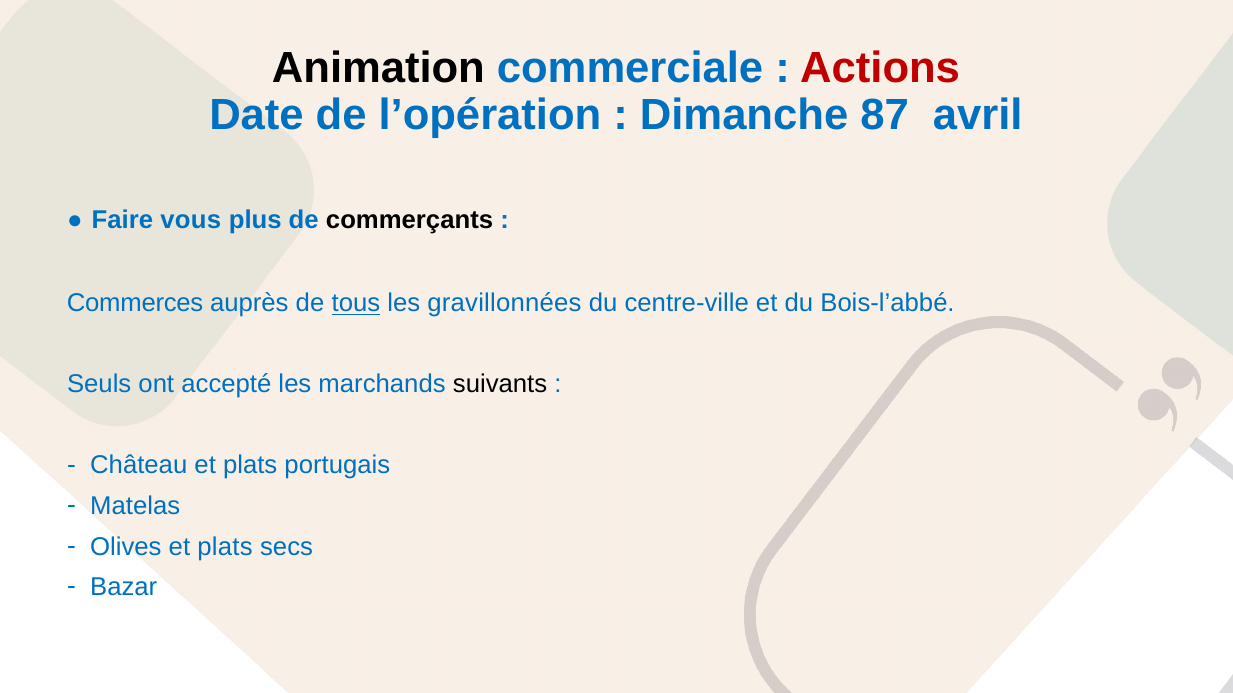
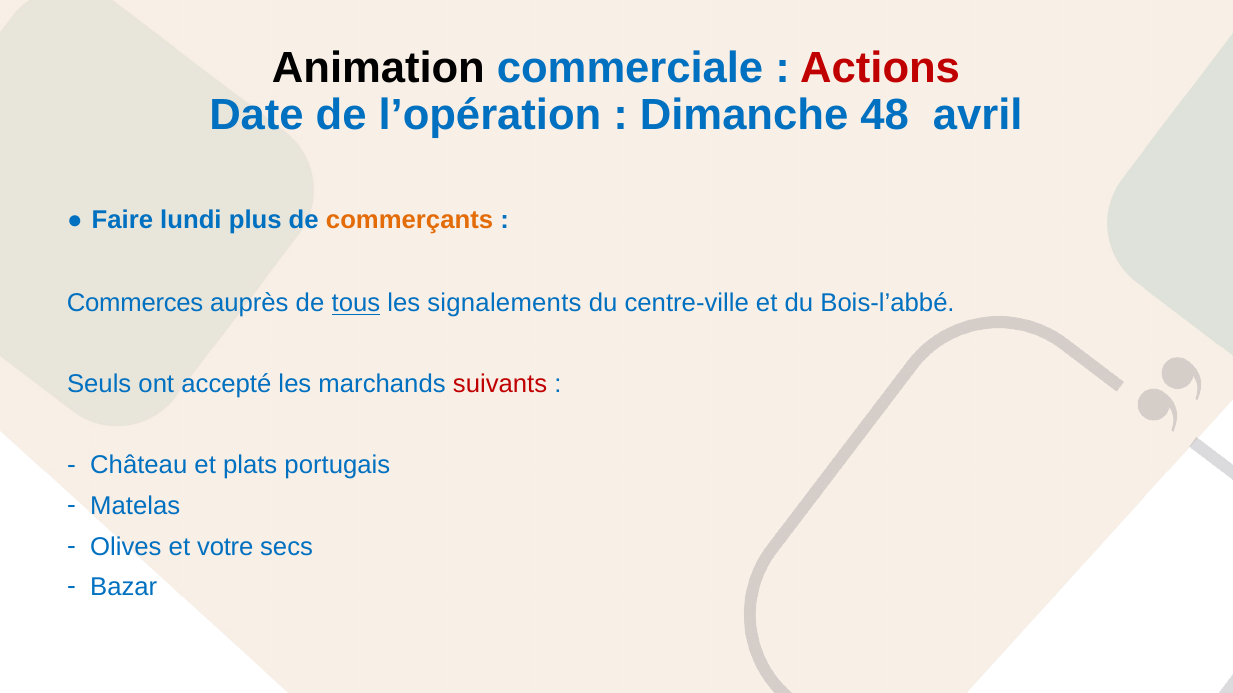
87: 87 -> 48
vous: vous -> lundi
commerçants colour: black -> orange
gravillonnées: gravillonnées -> signalements
suivants colour: black -> red
Olives et plats: plats -> votre
